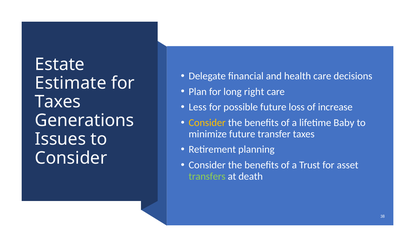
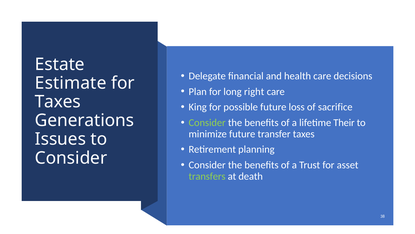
Less: Less -> King
increase: increase -> sacrifice
Consider at (207, 122) colour: yellow -> light green
Baby: Baby -> Their
